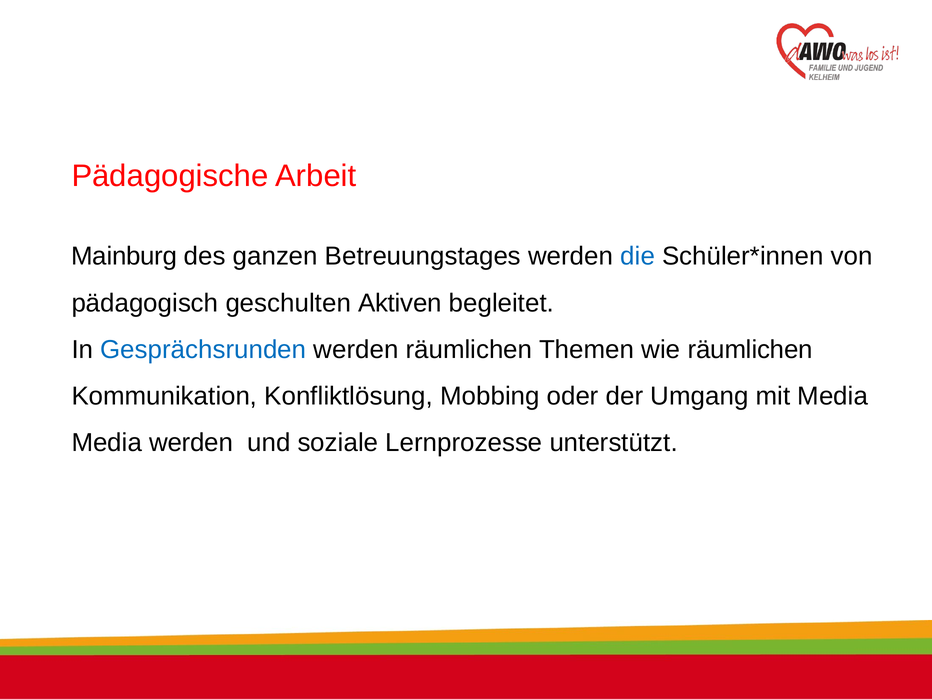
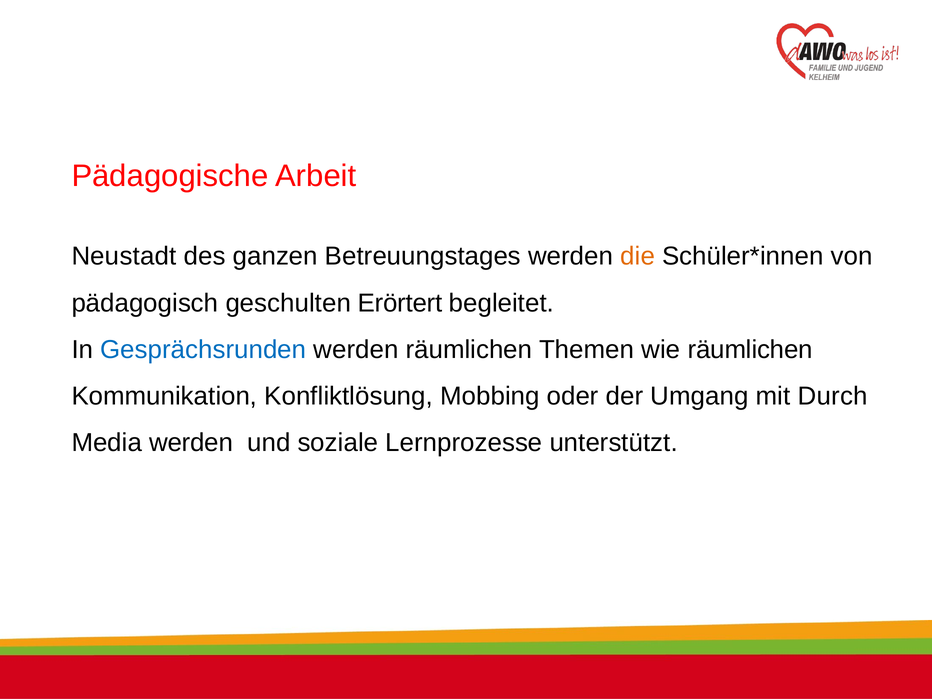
Mainburg: Mainburg -> Neustadt
die colour: blue -> orange
Aktiven: Aktiven -> Erörtert
mit Media: Media -> Durch
